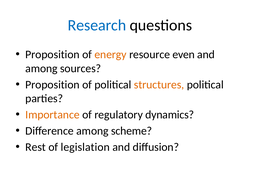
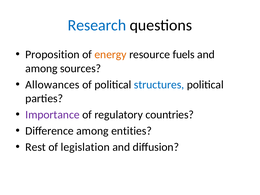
even: even -> fuels
Proposition at (52, 85): Proposition -> Allowances
structures colour: orange -> blue
Importance colour: orange -> purple
dynamics: dynamics -> countries
scheme: scheme -> entities
